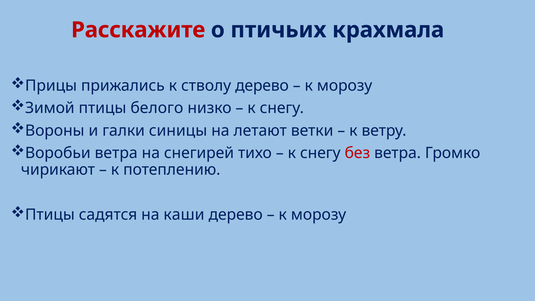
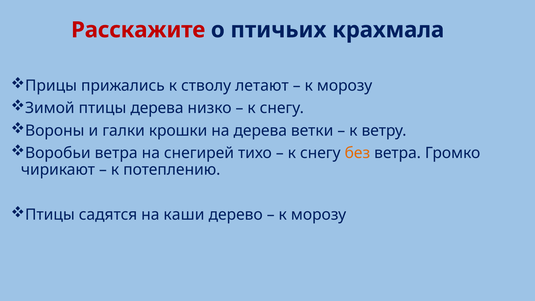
стволу дерево: дерево -> летают
птицы белого: белого -> дерева
синицы: синицы -> крошки
на летают: летают -> дерева
без colour: red -> orange
